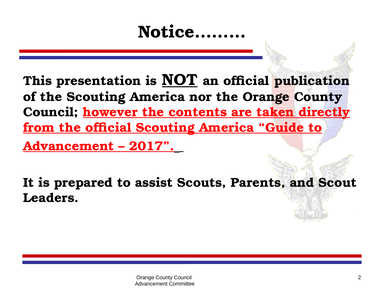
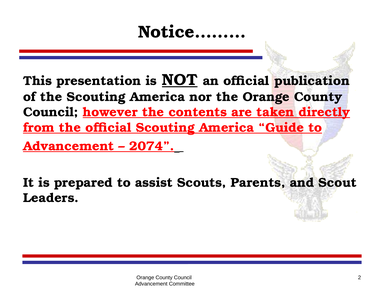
2017: 2017 -> 2074
